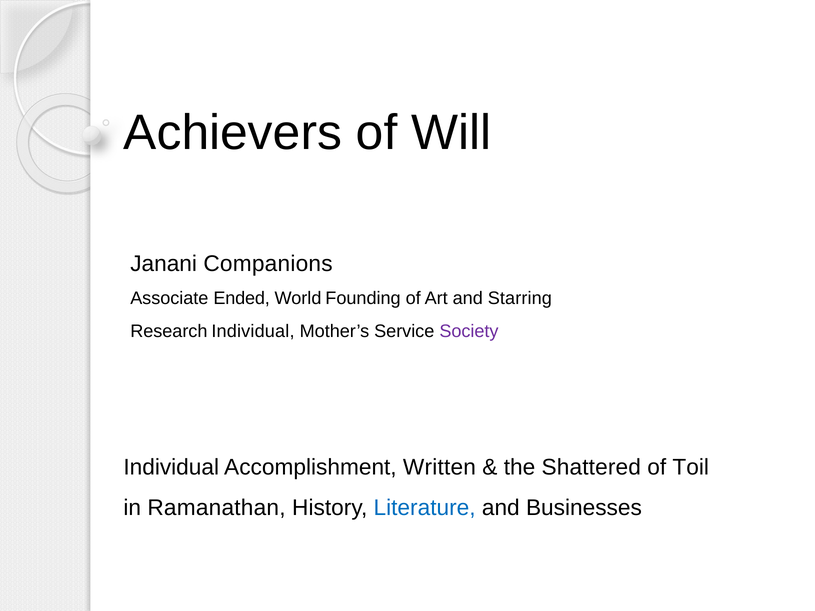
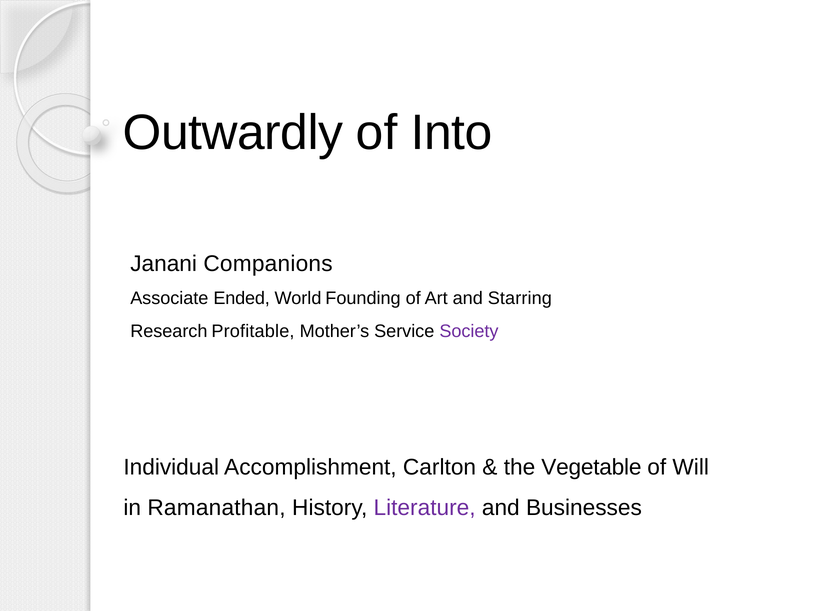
Achievers: Achievers -> Outwardly
Will: Will -> Into
Research Individual: Individual -> Profitable
Written: Written -> Carlton
Shattered: Shattered -> Vegetable
Toil: Toil -> Will
Literature colour: blue -> purple
